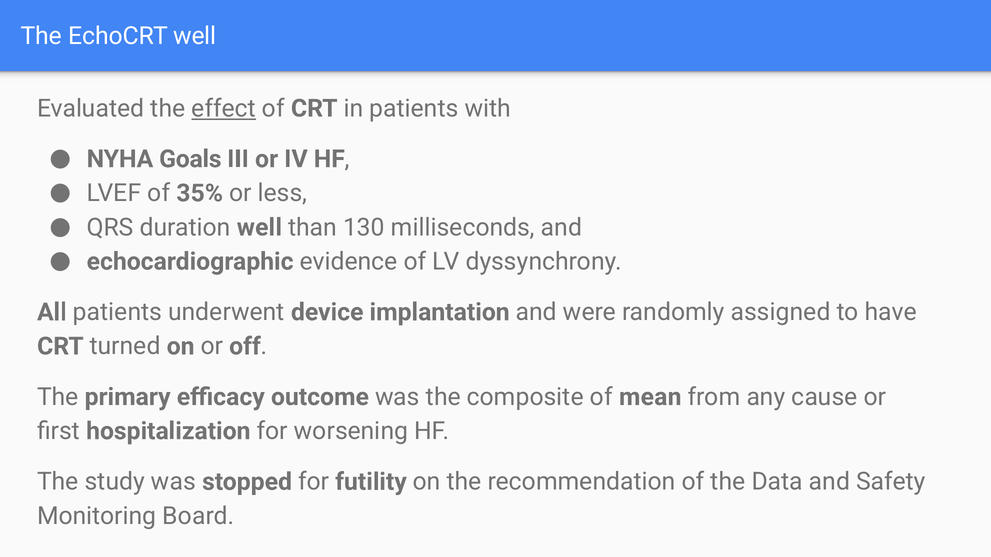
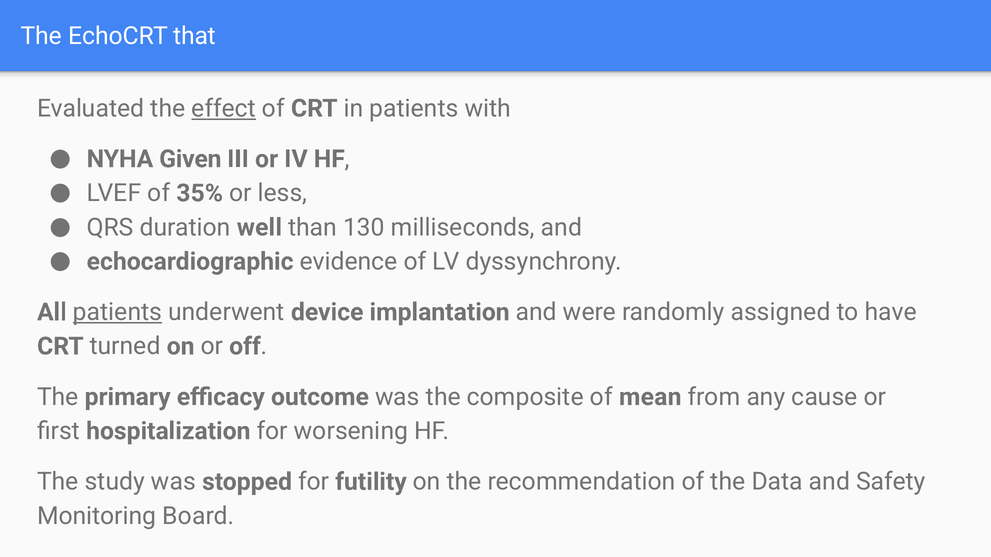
EchoCRT well: well -> that
Goals: Goals -> Given
patients at (117, 312) underline: none -> present
